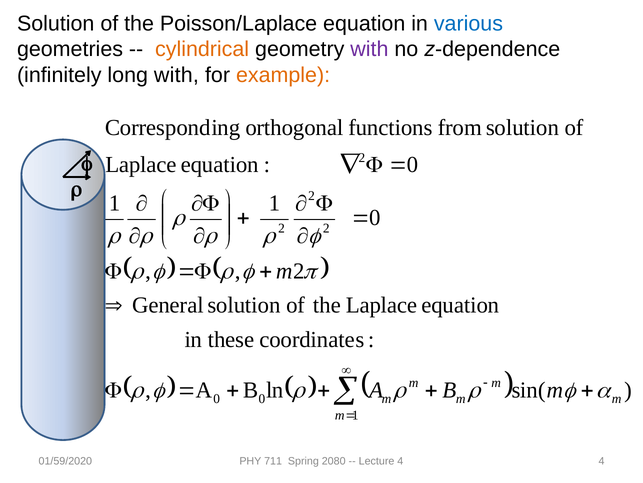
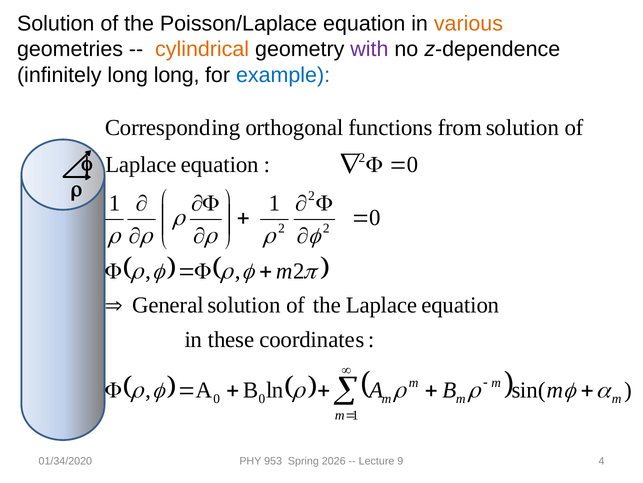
various colour: blue -> orange
long with: with -> long
example colour: orange -> blue
01/59/2020: 01/59/2020 -> 01/34/2020
711: 711 -> 953
2080: 2080 -> 2026
Lecture 4: 4 -> 9
